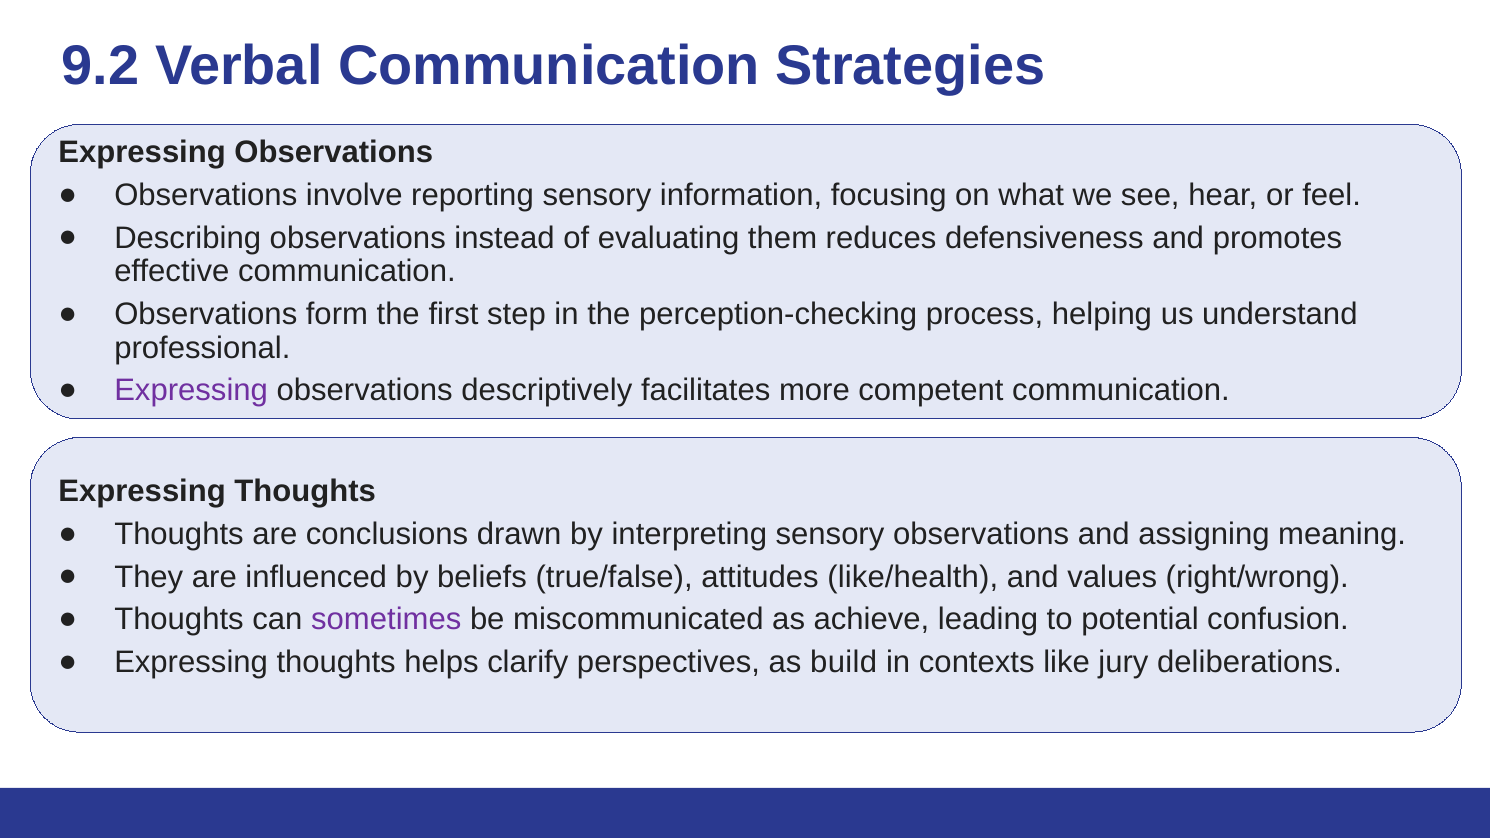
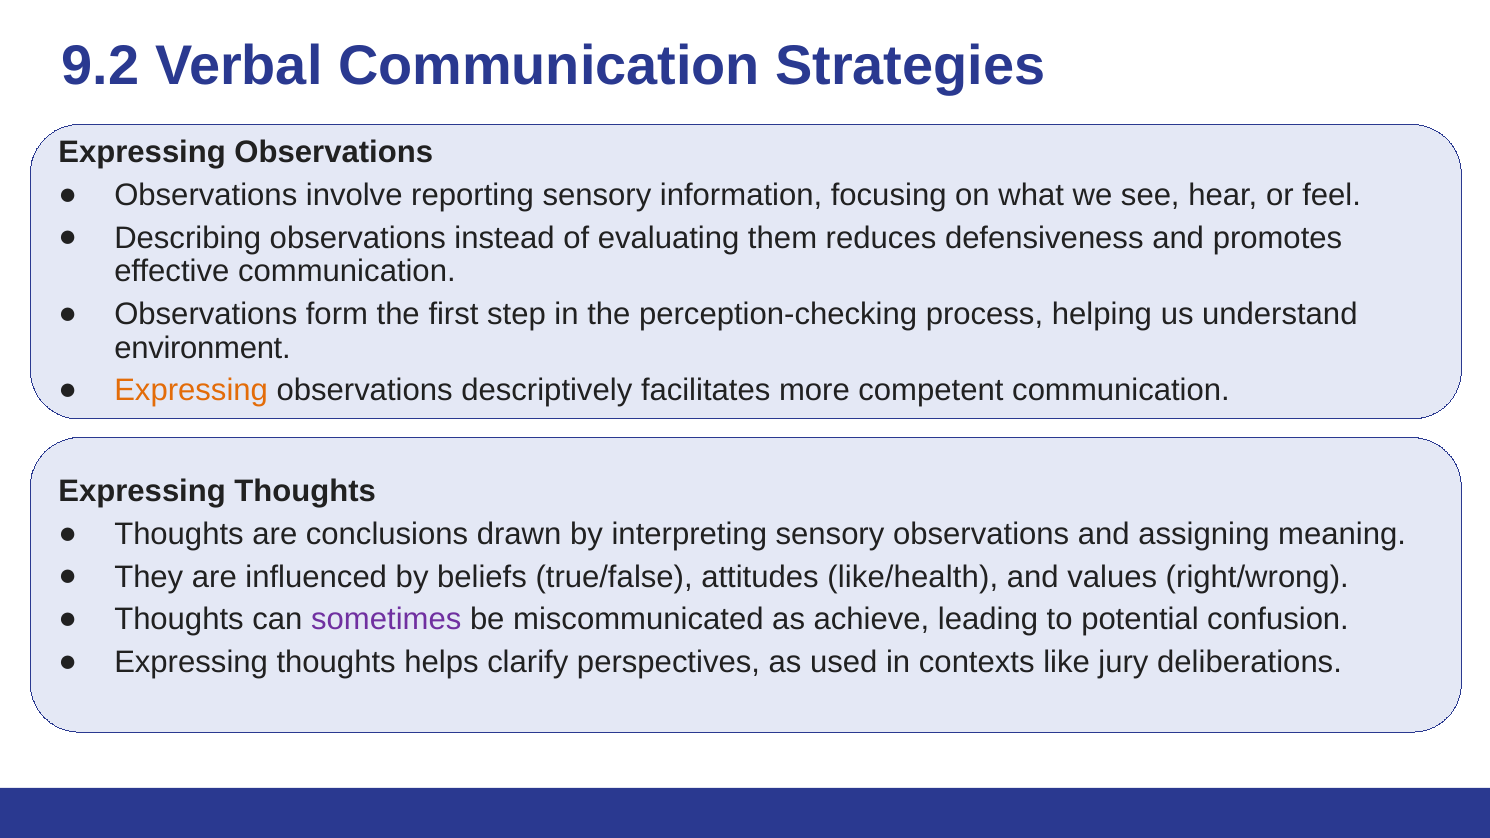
professional: professional -> environment
Expressing at (191, 391) colour: purple -> orange
build: build -> used
